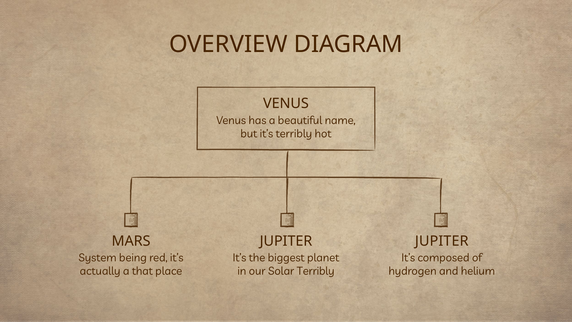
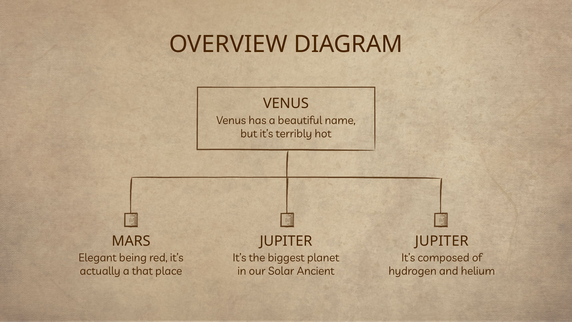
System: System -> Elegant
Solar Terribly: Terribly -> Ancient
